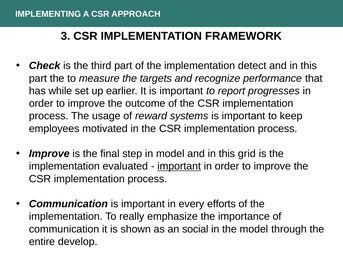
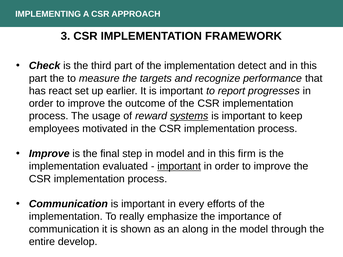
while: while -> react
systems underline: none -> present
grid: grid -> firm
social: social -> along
